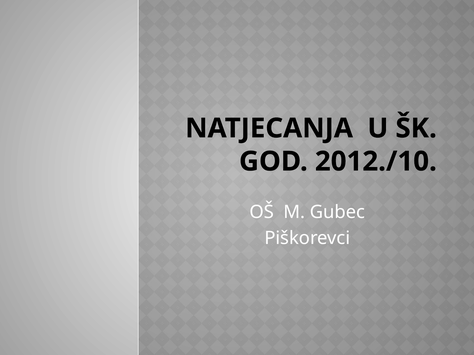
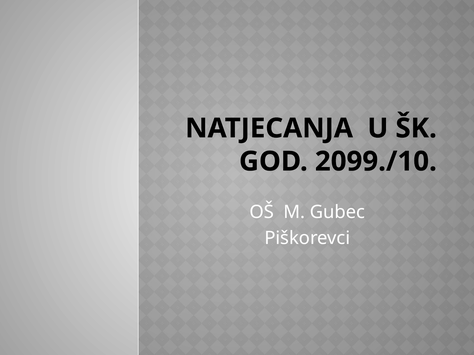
2012./10: 2012./10 -> 2099./10
